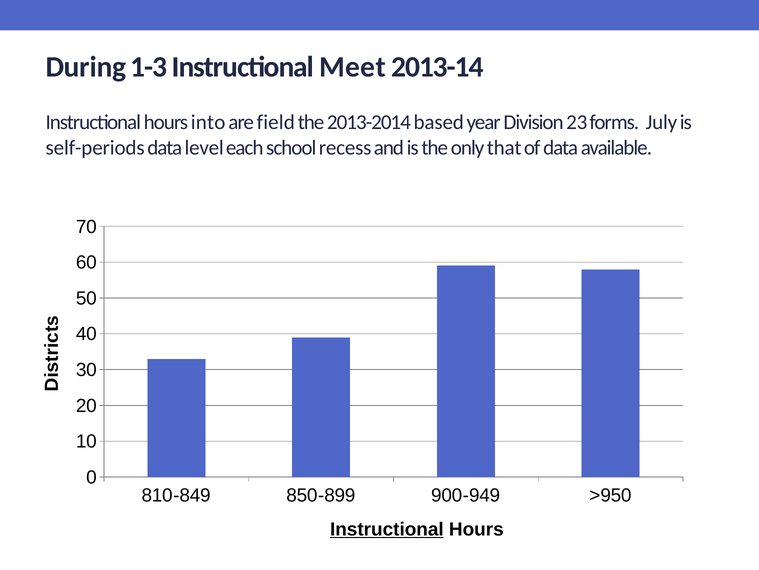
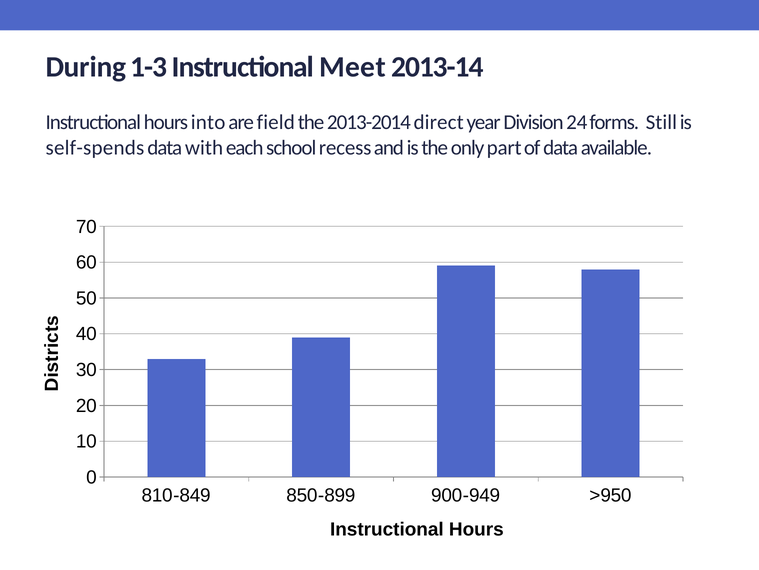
based: based -> direct
23: 23 -> 24
July: July -> Still
self-periods: self-periods -> self-spends
level: level -> with
that: that -> part
Instructional at (387, 529) underline: present -> none
